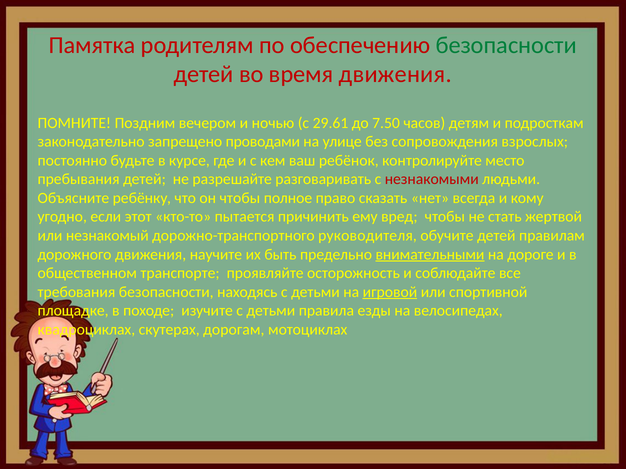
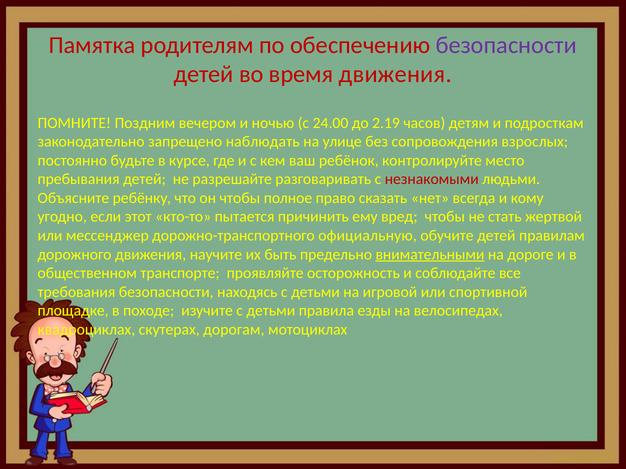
безопасности at (506, 45) colour: green -> purple
29.61: 29.61 -> 24.00
7.50: 7.50 -> 2.19
проводами: проводами -> наблюдать
незнакомый: незнакомый -> мессенджер
руководителя: руководителя -> официальную
игровой underline: present -> none
